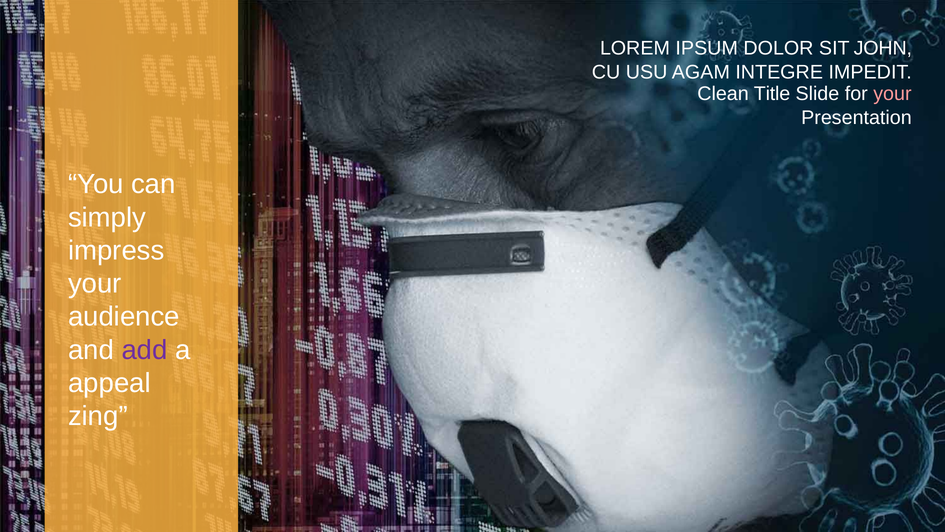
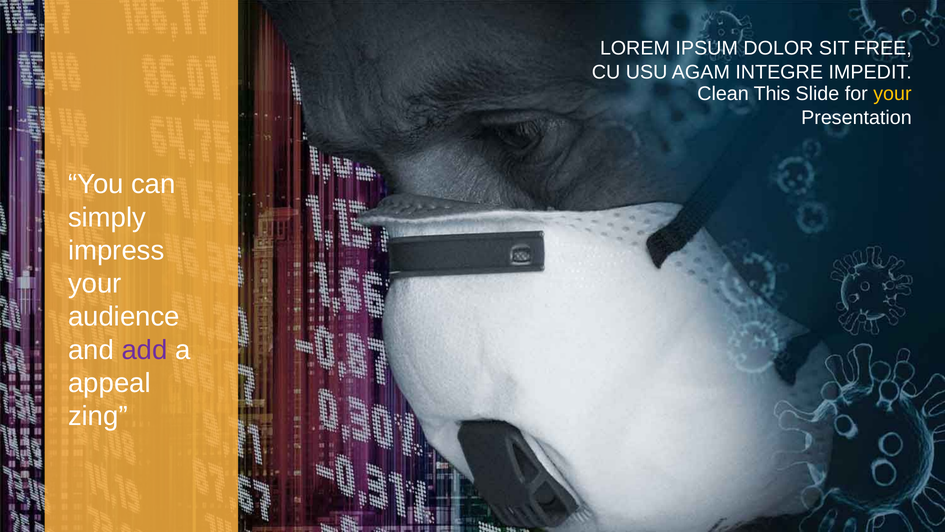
JOHN: JOHN -> FREE
Title: Title -> This
your at (892, 94) colour: pink -> yellow
